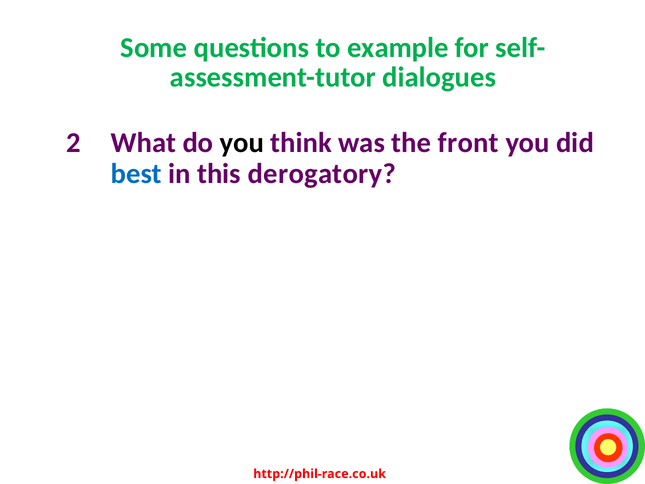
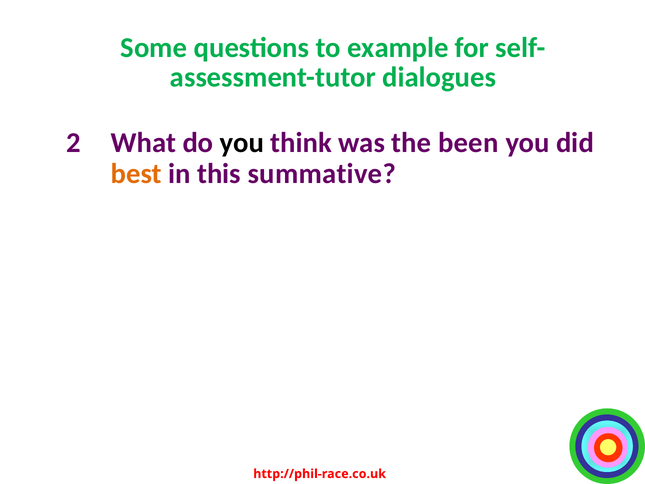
front: front -> been
best colour: blue -> orange
derogatory: derogatory -> summative
